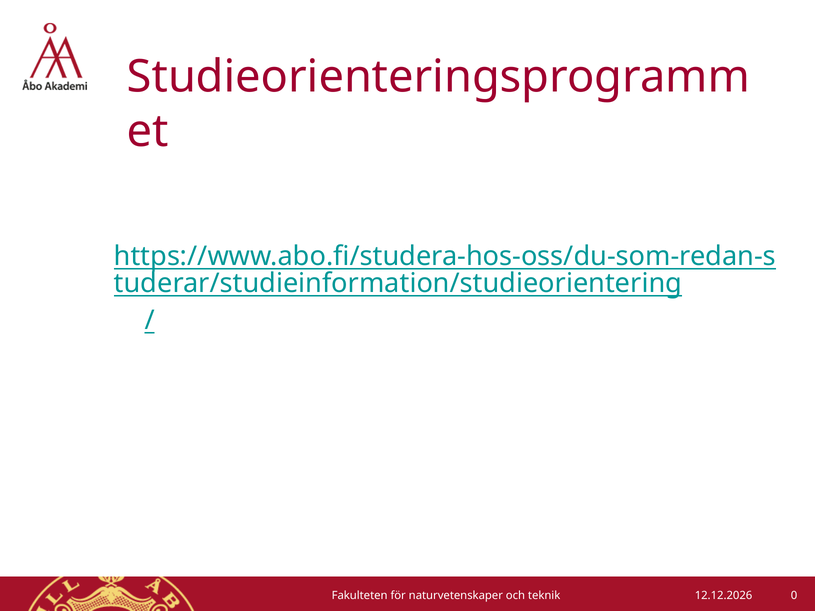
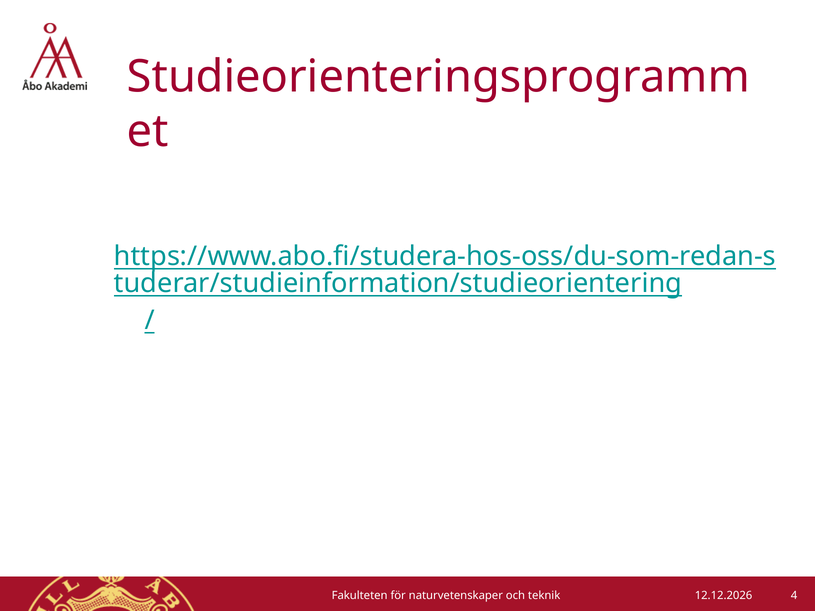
0: 0 -> 4
